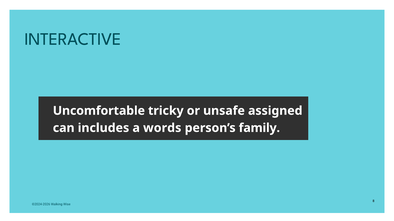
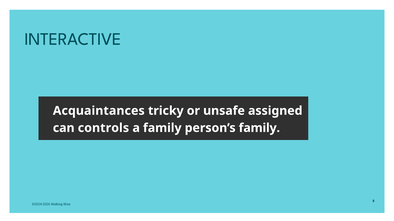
Uncomfortable: Uncomfortable -> Acquaintances
includes: includes -> controls
a words: words -> family
